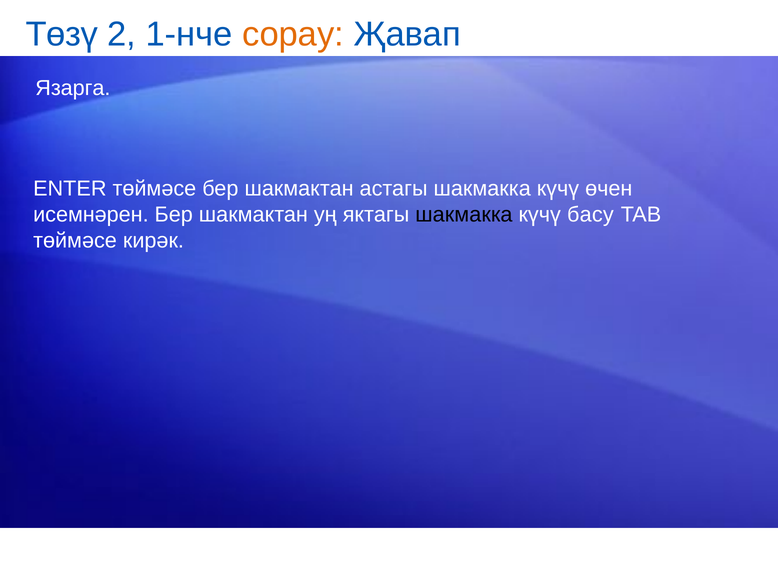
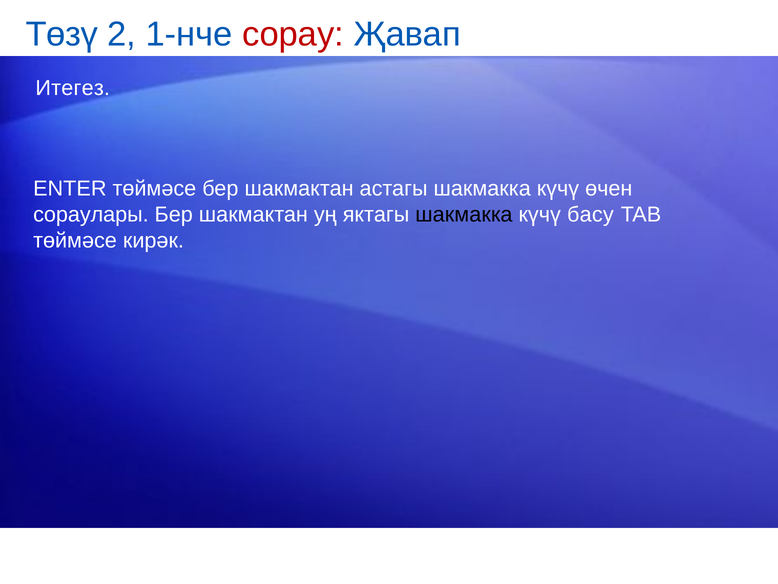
сорау colour: orange -> red
Язарга: Язарга -> Итегез
исемнәрен: исемнәрен -> сораулары
